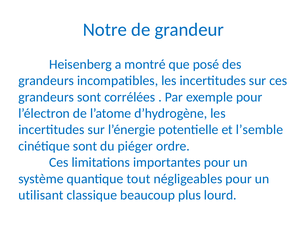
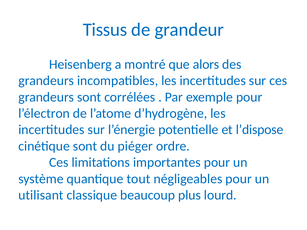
Notre: Notre -> Tissus
posé: posé -> alors
l’semble: l’semble -> l’dispose
